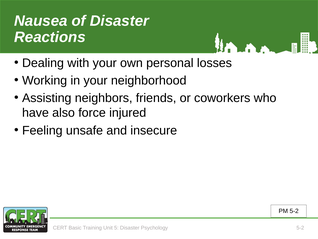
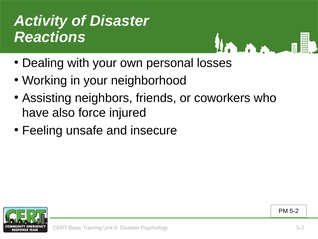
Nausea: Nausea -> Activity
